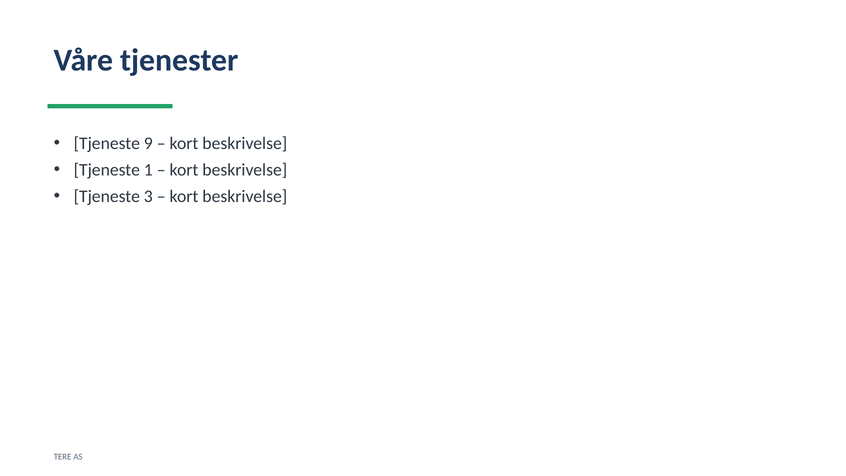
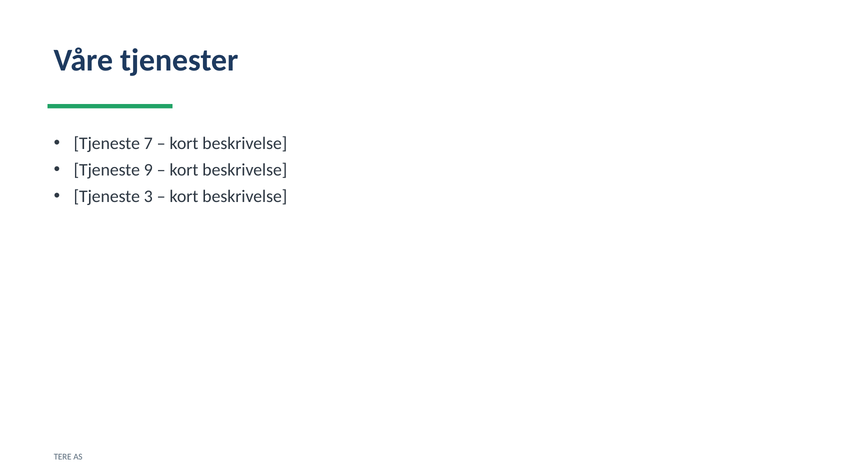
9: 9 -> 7
1: 1 -> 9
